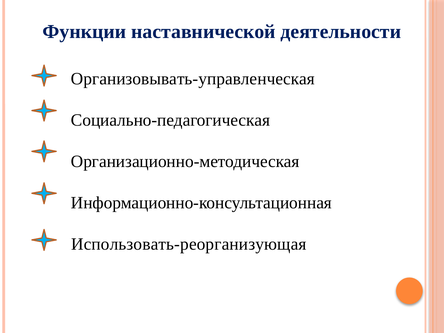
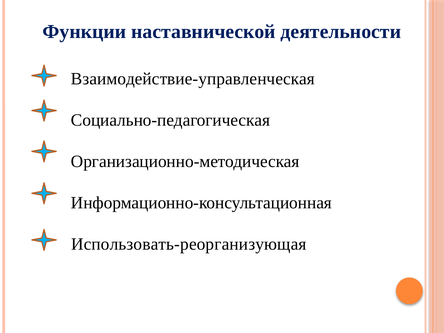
Организовывать-управленческая: Организовывать-управленческая -> Взаимодействие-управленческая
